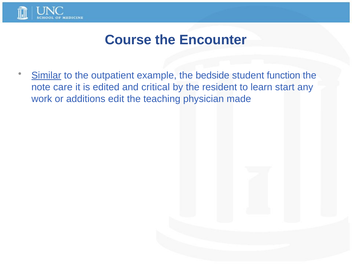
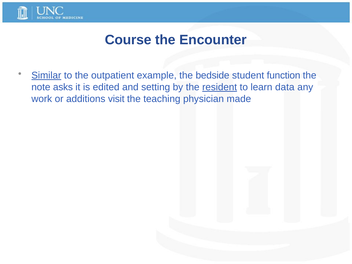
care: care -> asks
critical: critical -> setting
resident underline: none -> present
start: start -> data
edit: edit -> visit
